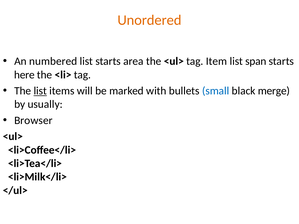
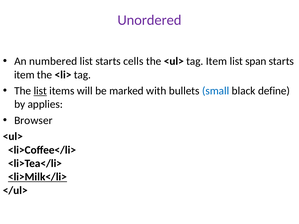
Unordered colour: orange -> purple
area: area -> cells
here at (24, 75): here -> item
merge: merge -> define
usually: usually -> applies
<li>Milk</li> underline: none -> present
